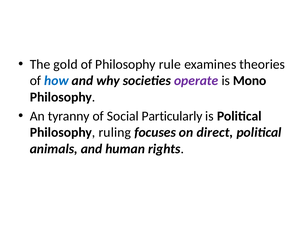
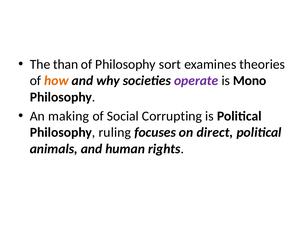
gold: gold -> than
rule: rule -> sort
how colour: blue -> orange
tyranny: tyranny -> making
Particularly: Particularly -> Corrupting
